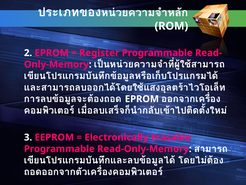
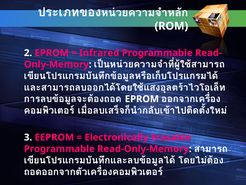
Register: Register -> Infrared
